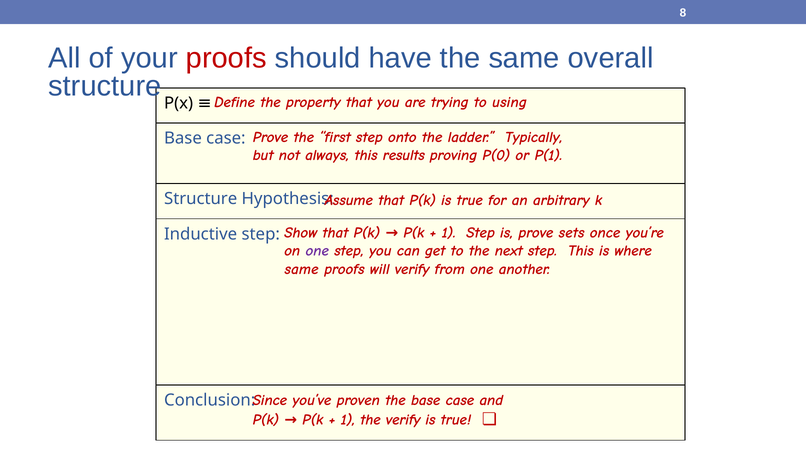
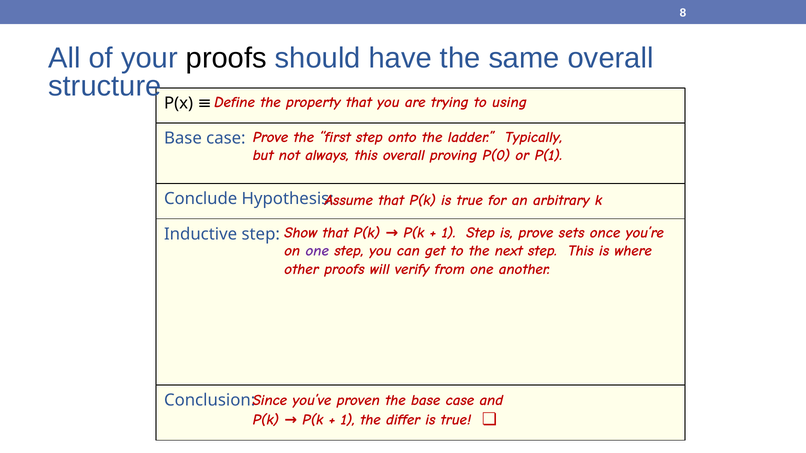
proofs at (226, 58) colour: red -> black
this results: results -> overall
Structure at (201, 199): Structure -> Conclude
same at (302, 269): same -> other
the verify: verify -> differ
